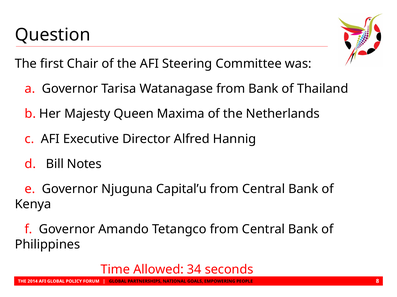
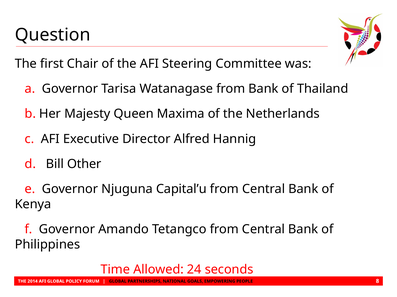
Notes: Notes -> Other
34: 34 -> 24
